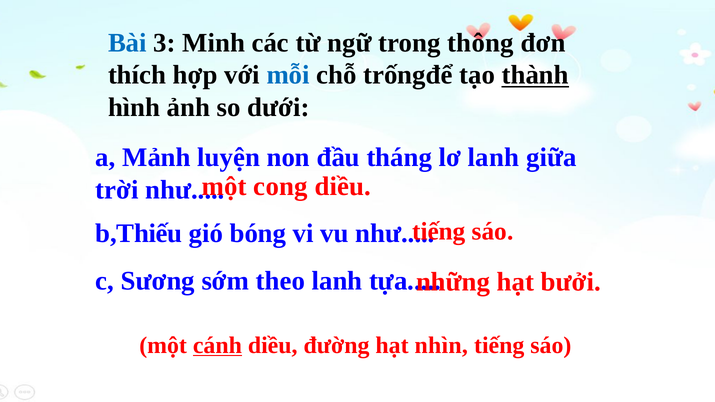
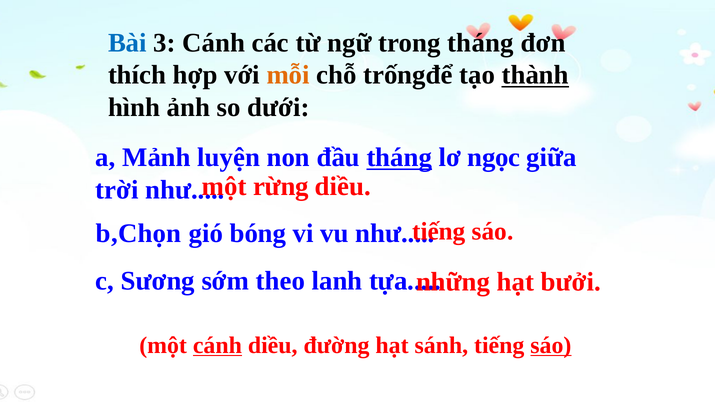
3 Minh: Minh -> Cánh
trong thông: thông -> tháng
mỗi colour: blue -> orange
tháng at (399, 158) underline: none -> present
lơ lanh: lanh -> ngọc
cong: cong -> rừng
b,Thiếu: b,Thiếu -> b,Chọn
nhìn: nhìn -> sánh
sáo at (551, 345) underline: none -> present
